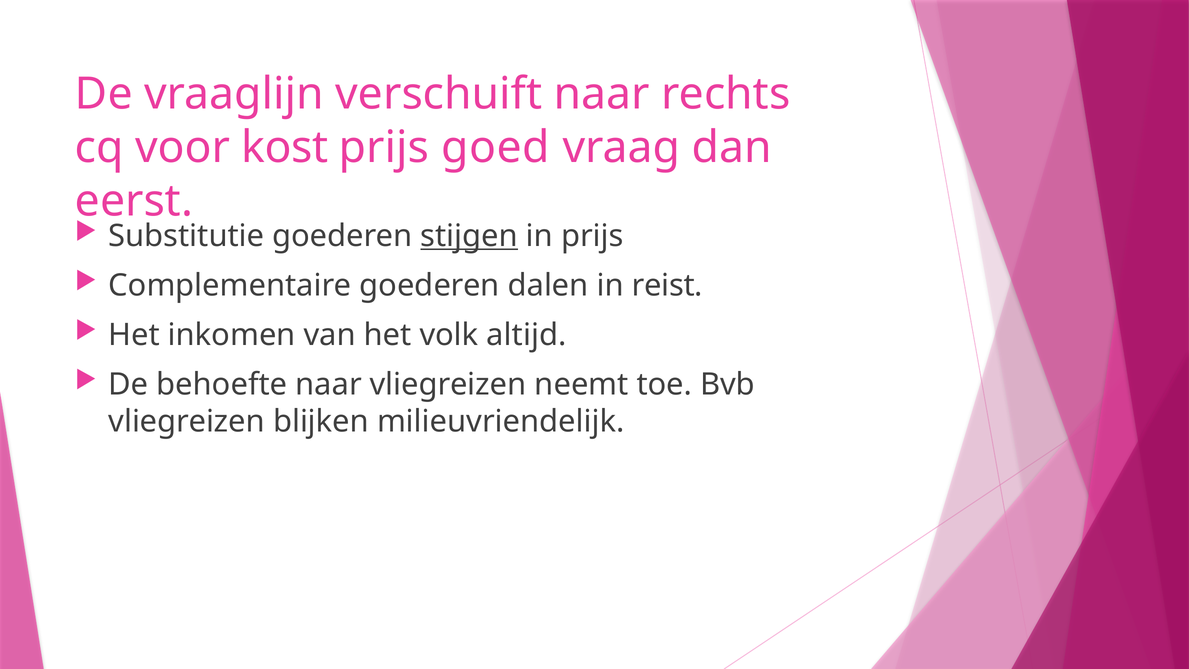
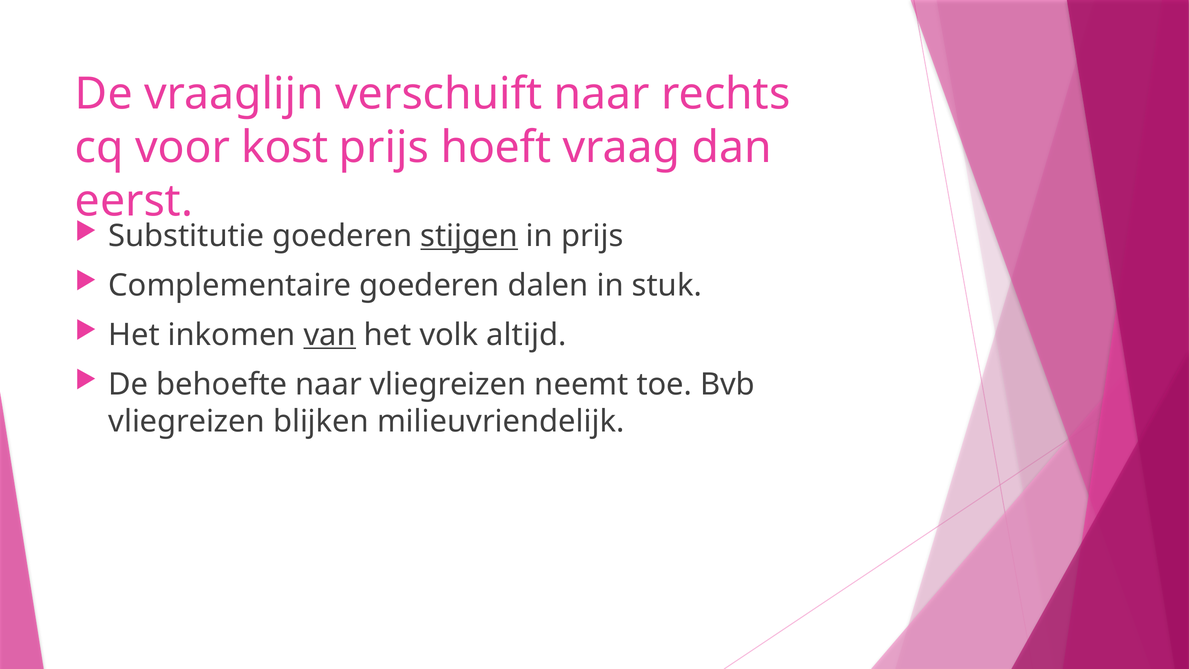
goed: goed -> hoeft
reist: reist -> stuk
van underline: none -> present
